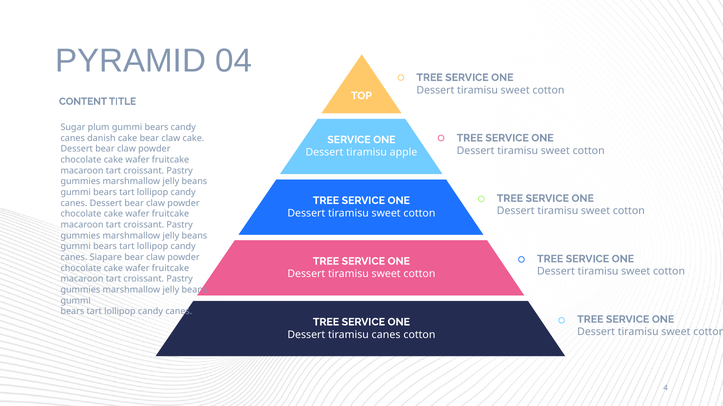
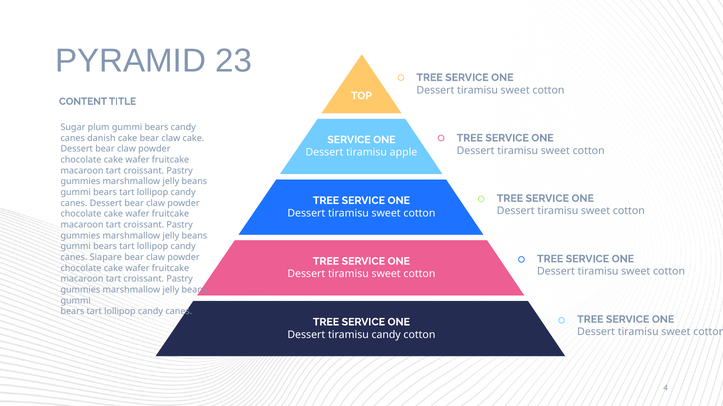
04: 04 -> 23
tiramisu canes: canes -> candy
